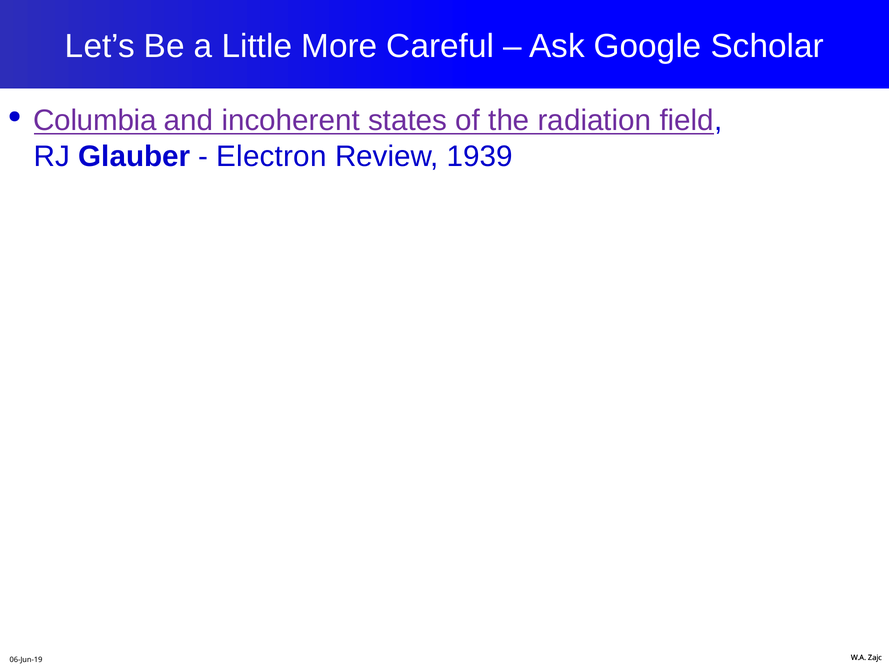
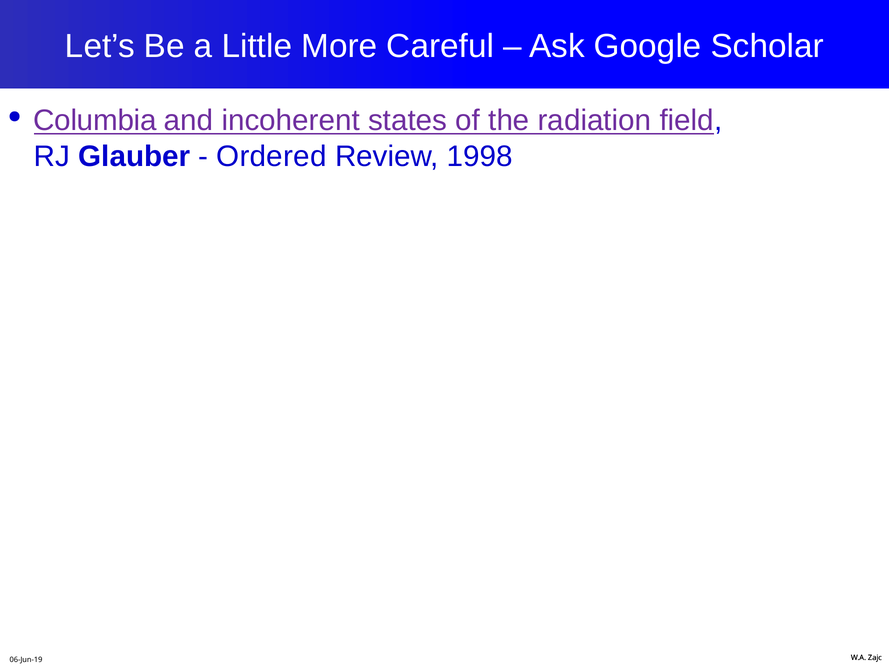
Electron: Electron -> Ordered
1939: 1939 -> 1998
